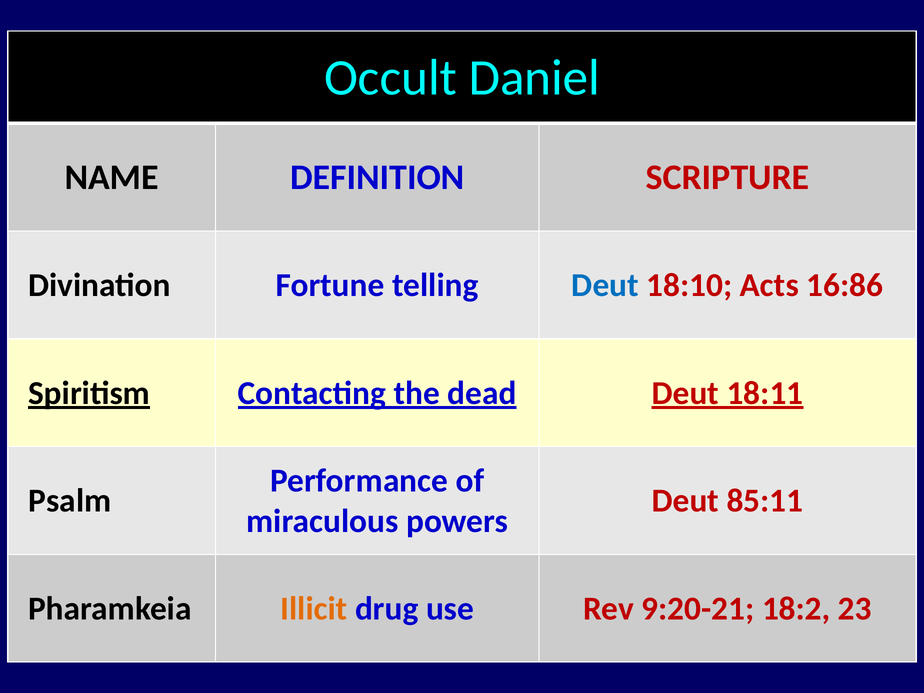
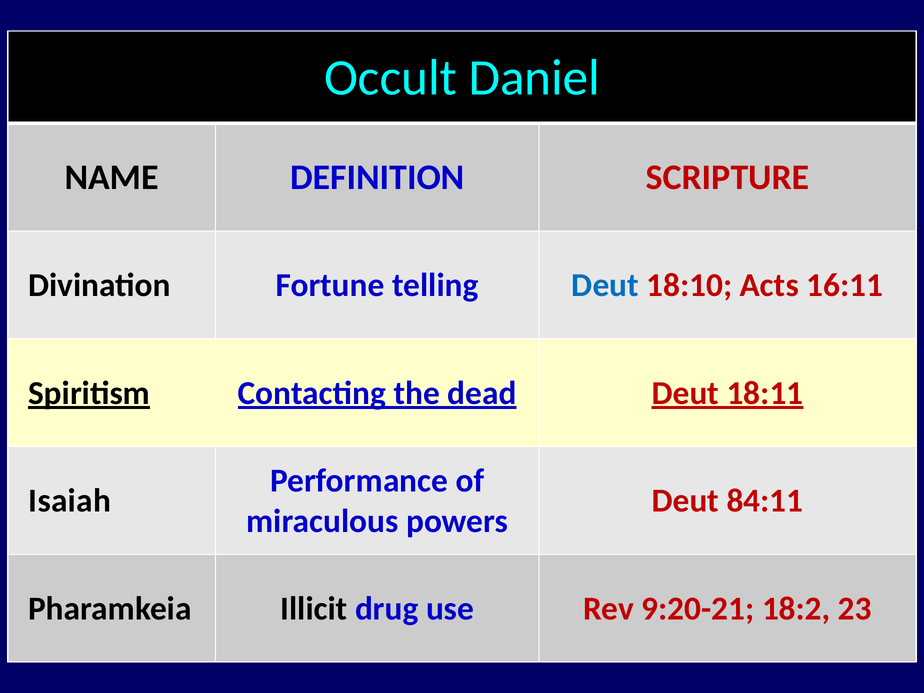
16:86: 16:86 -> 16:11
Psalm: Psalm -> Isaiah
85:11: 85:11 -> 84:11
Illicit colour: orange -> black
